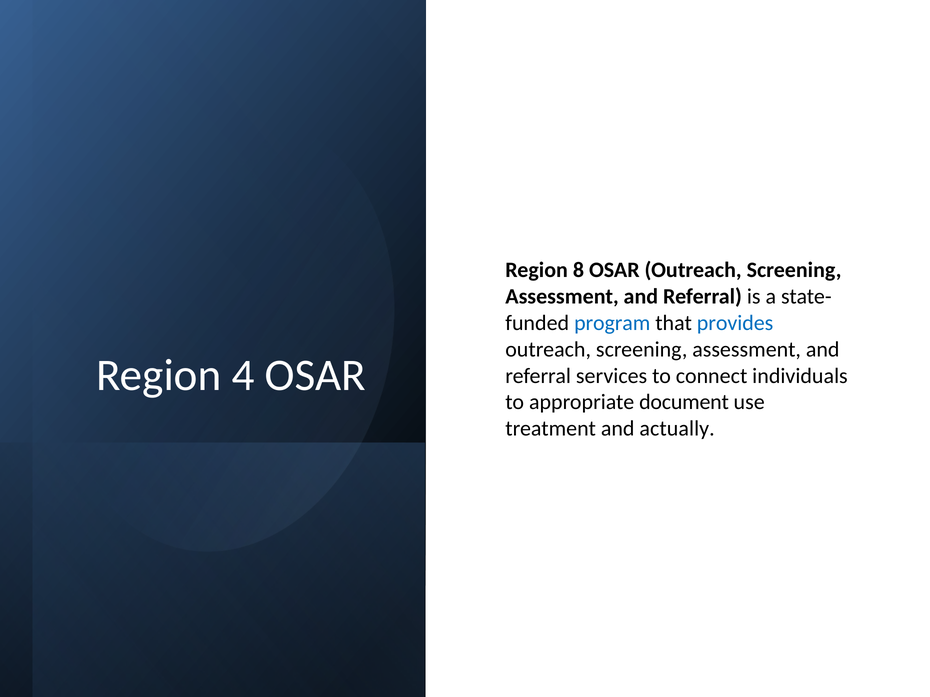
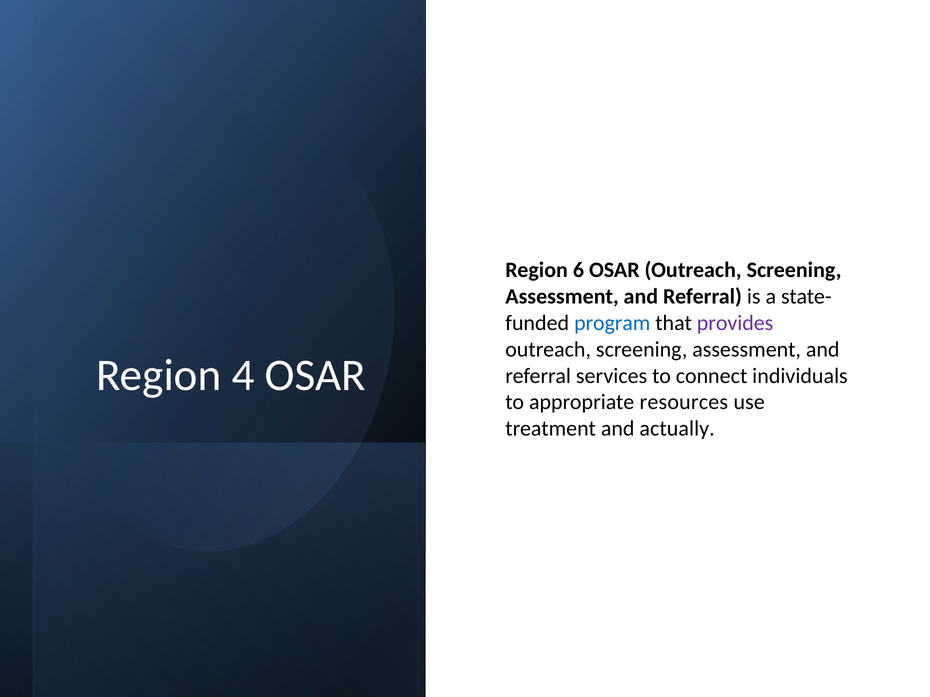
8: 8 -> 6
provides colour: blue -> purple
document: document -> resources
